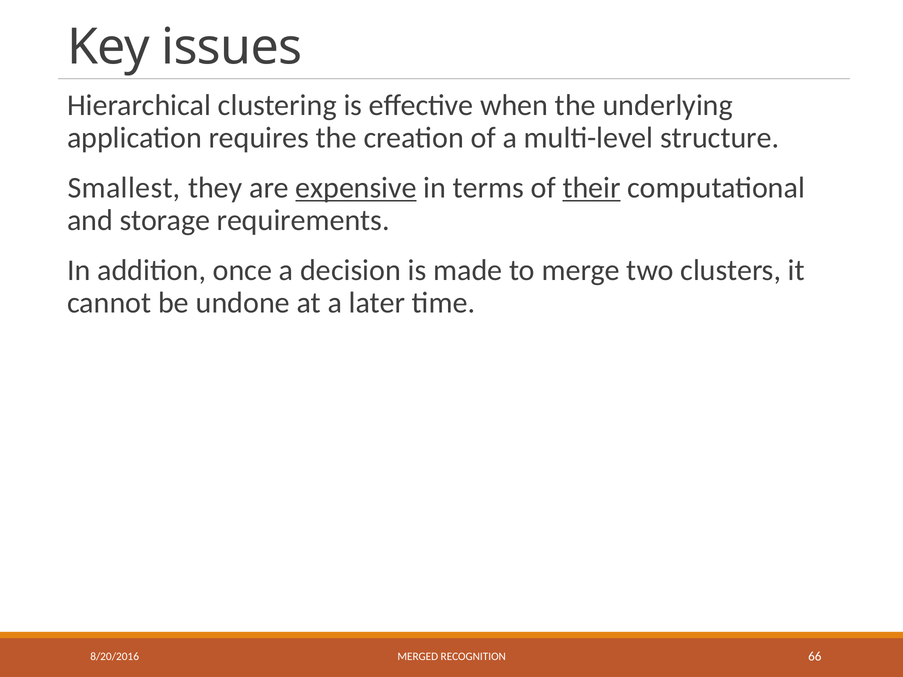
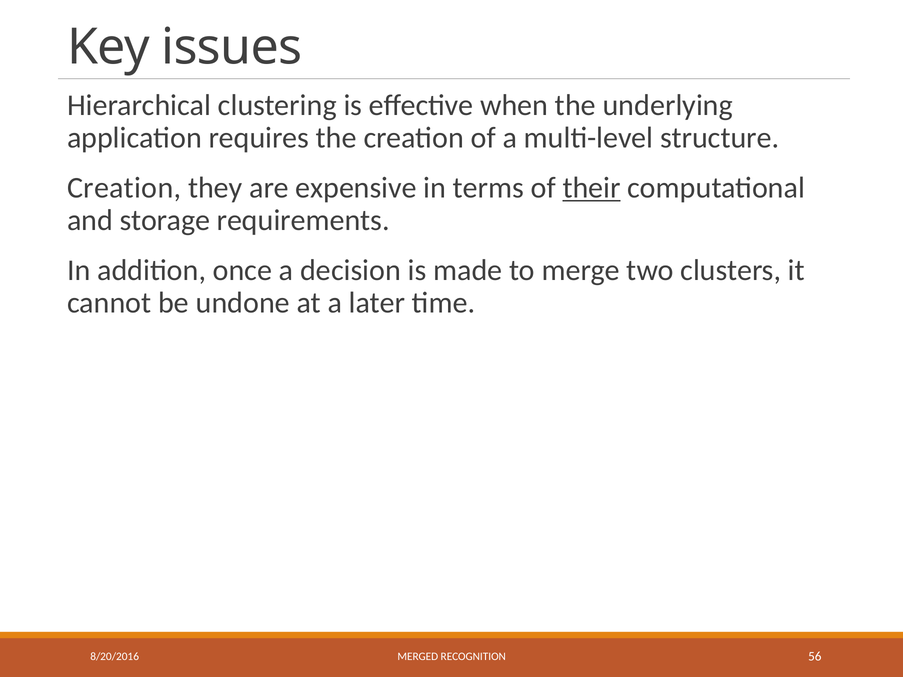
Smallest at (124, 188): Smallest -> Creation
expensive underline: present -> none
66: 66 -> 56
